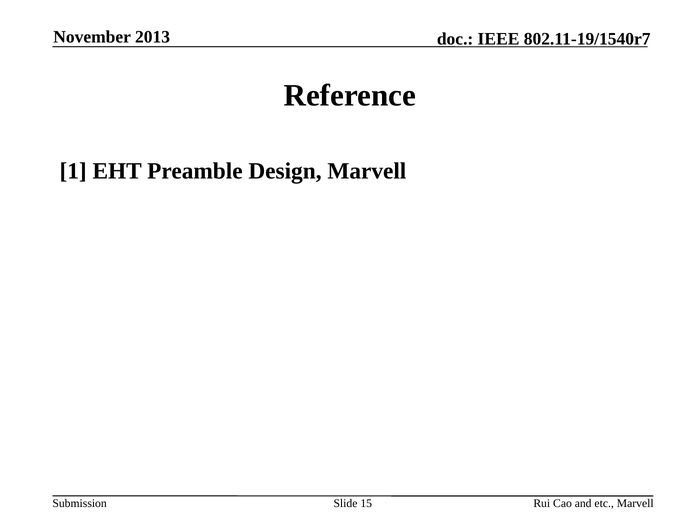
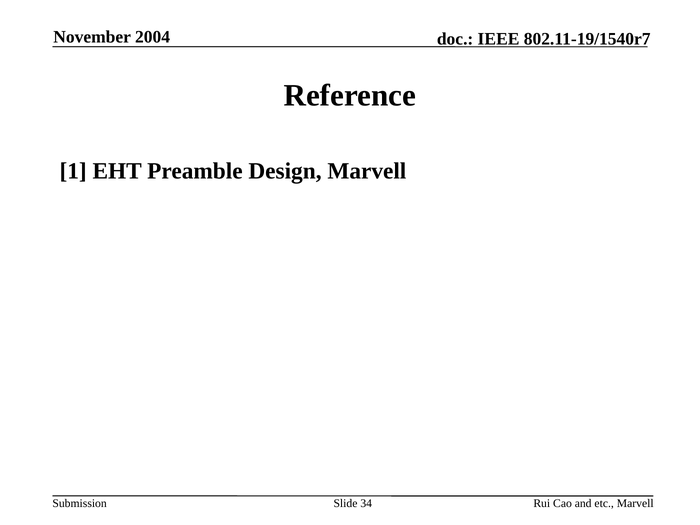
2013: 2013 -> 2004
15: 15 -> 34
